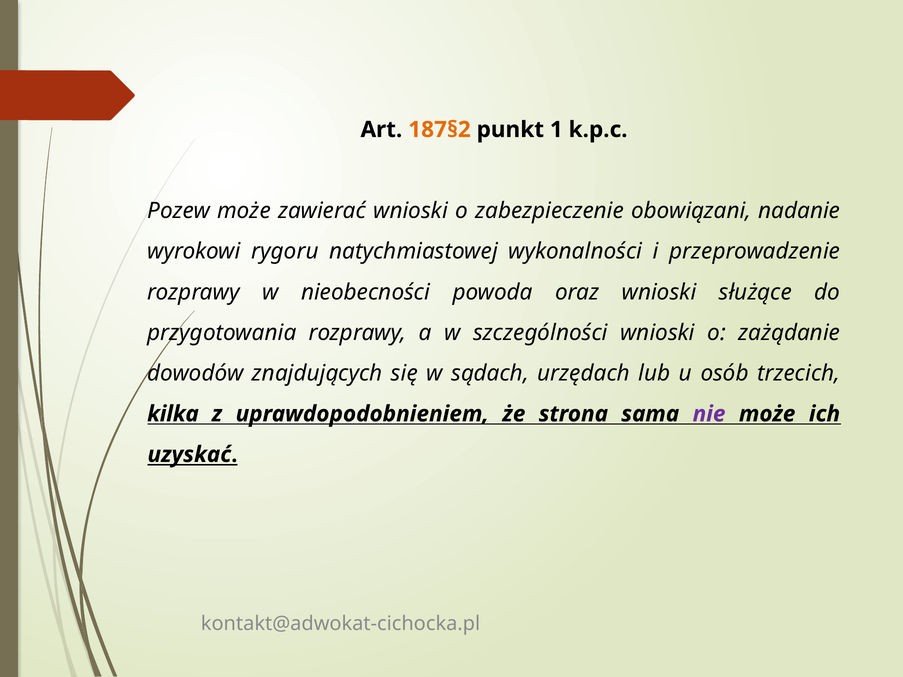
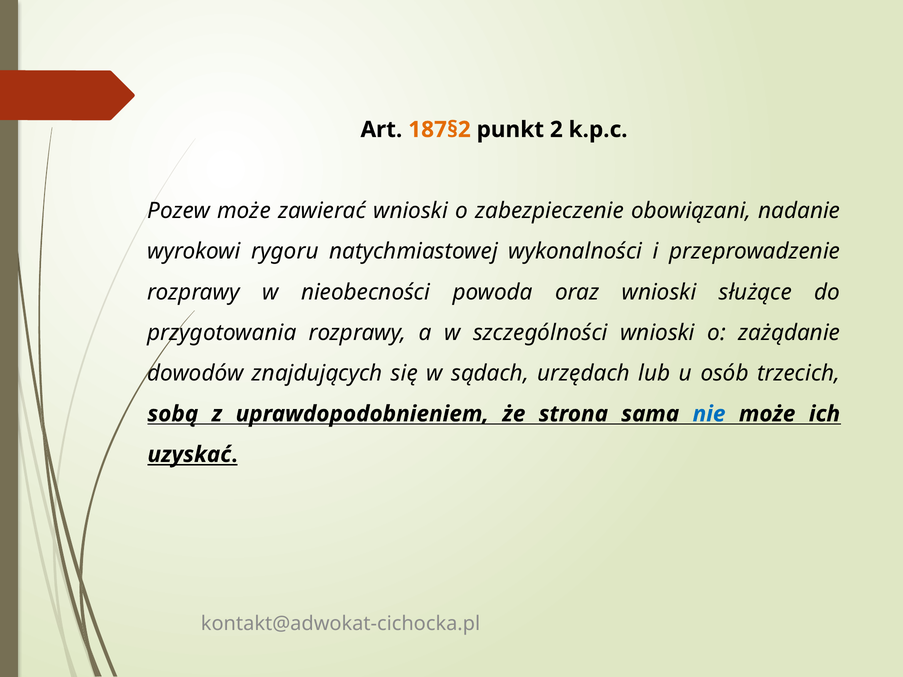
1: 1 -> 2
kilka: kilka -> sobą
nie colour: purple -> blue
